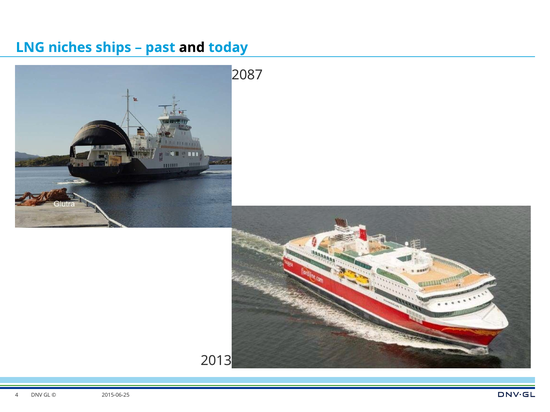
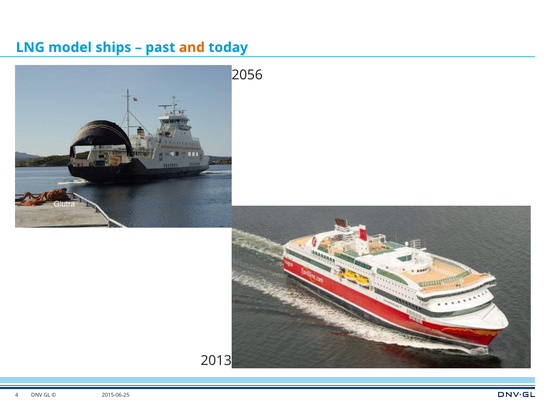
niches: niches -> model
and colour: black -> orange
2087: 2087 -> 2056
